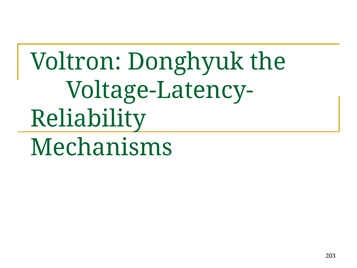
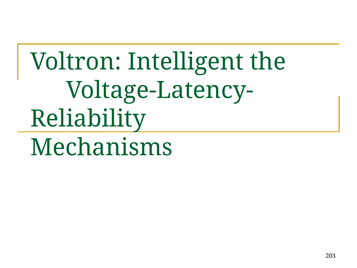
Donghyuk: Donghyuk -> Intelligent
